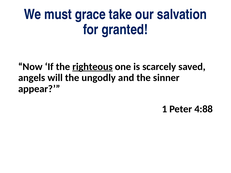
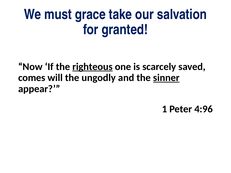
angels: angels -> comes
sinner underline: none -> present
4:88: 4:88 -> 4:96
